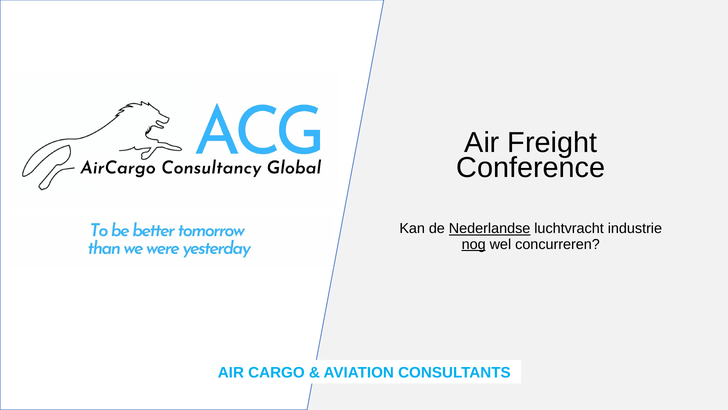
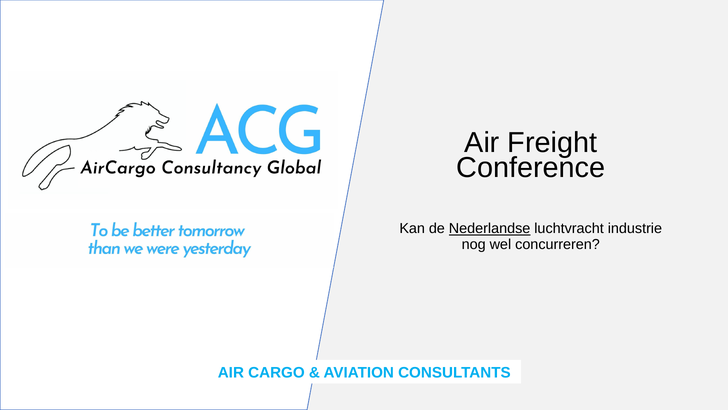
nog underline: present -> none
